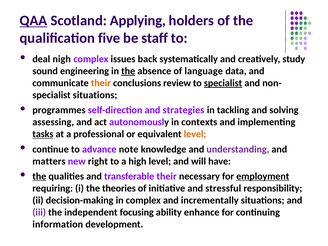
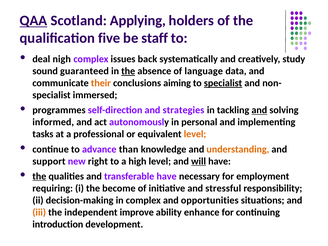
engineering: engineering -> guaranteed
review: review -> aiming
specialist situations: situations -> immersed
and at (259, 110) underline: none -> present
assessing: assessing -> informed
contexts: contexts -> personal
tasks underline: present -> none
note: note -> than
understanding colour: purple -> orange
matters: matters -> support
will underline: none -> present
transferable their: their -> have
employment underline: present -> none
theories: theories -> become
incrementally: incrementally -> opportunities
iii colour: purple -> orange
focusing: focusing -> improve
information: information -> introduction
